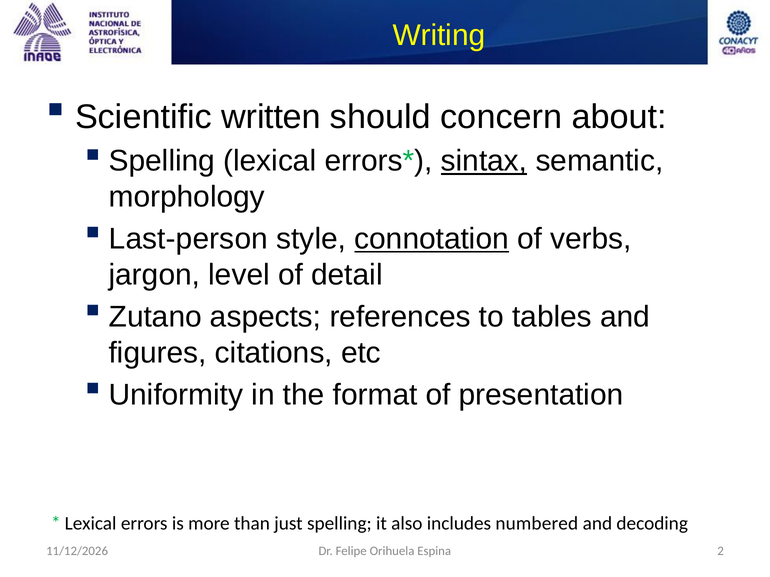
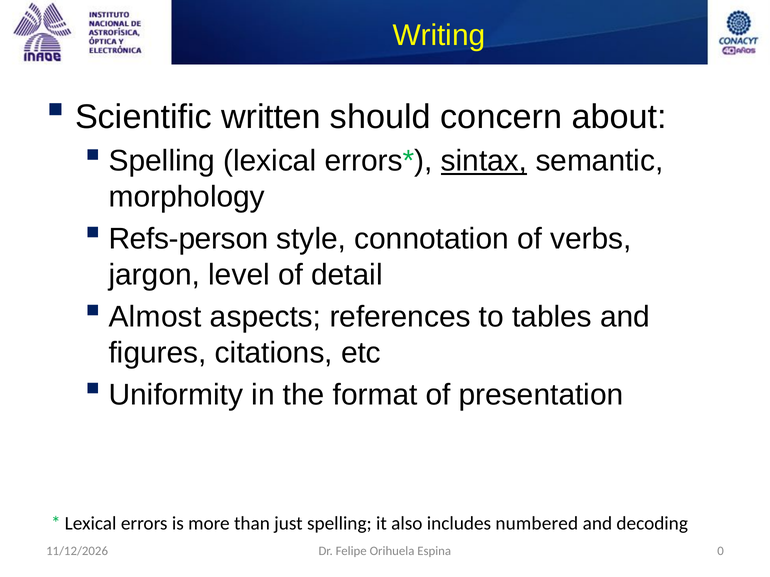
Last-person: Last-person -> Refs-person
connotation underline: present -> none
Zutano: Zutano -> Almost
2: 2 -> 0
